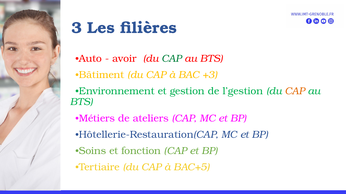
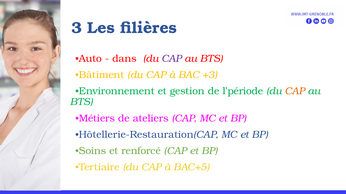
avoir: avoir -> dans
CAP at (172, 59) colour: green -> purple
l’gestion: l’gestion -> l’période
fonction: fonction -> renforcé
